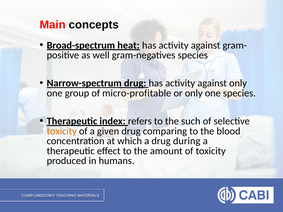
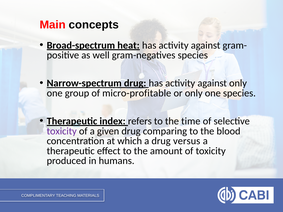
such: such -> time
toxicity at (62, 131) colour: orange -> purple
during: during -> versus
